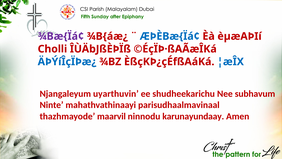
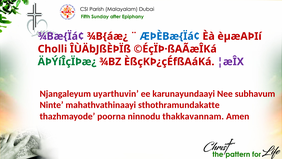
ÄÞÝíÎçÏÞæ¿ colour: blue -> green
¦æÎX colour: blue -> purple
shudheekarichu: shudheekarichu -> karunayundaayi
parisudhaalmavinaal: parisudhaalmavinaal -> sthothramundakatte
maarvil: maarvil -> poorna
karunayundaay: karunayundaay -> thakkavannam
